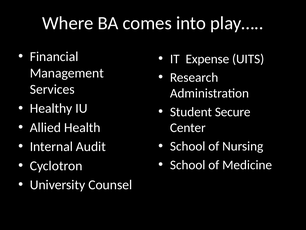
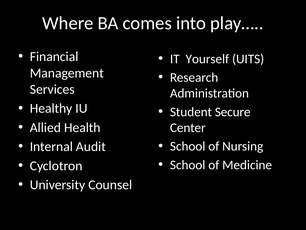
Expense: Expense -> Yourself
